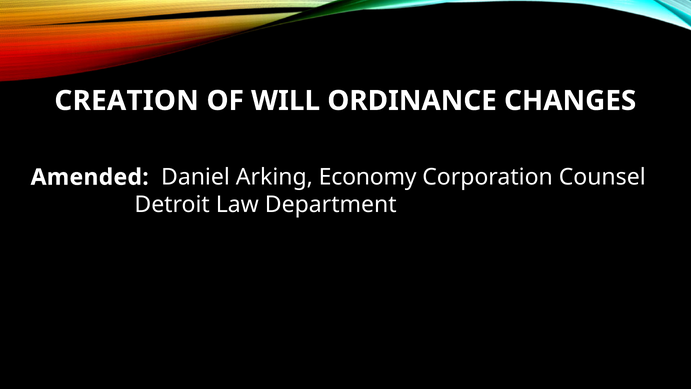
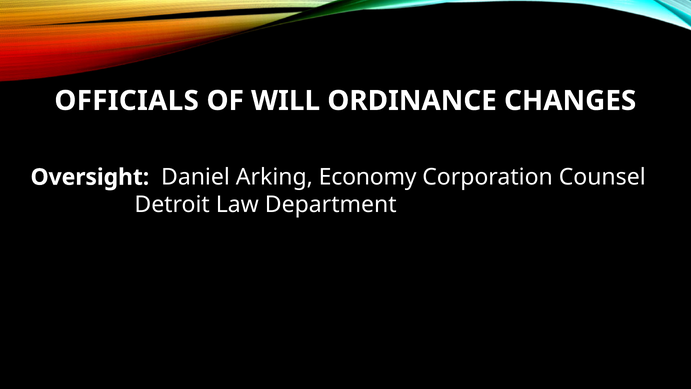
CREATION: CREATION -> OFFICIALS
Amended: Amended -> Oversight
